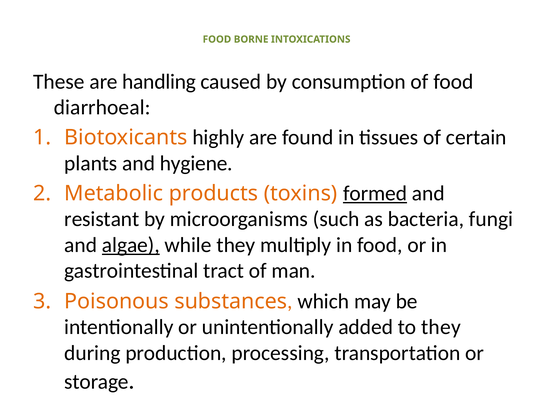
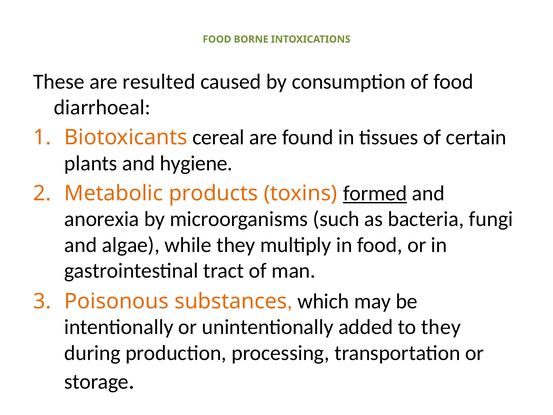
handling: handling -> resulted
highly: highly -> cereal
resistant: resistant -> anorexia
algae underline: present -> none
